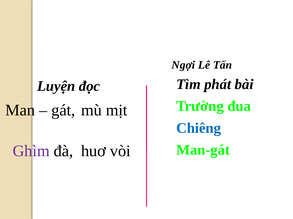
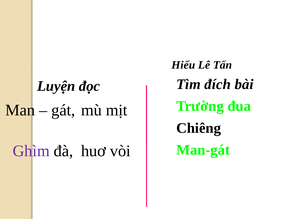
Ngợi: Ngợi -> Hiểu
phát: phát -> đích
Chiêng colour: blue -> black
